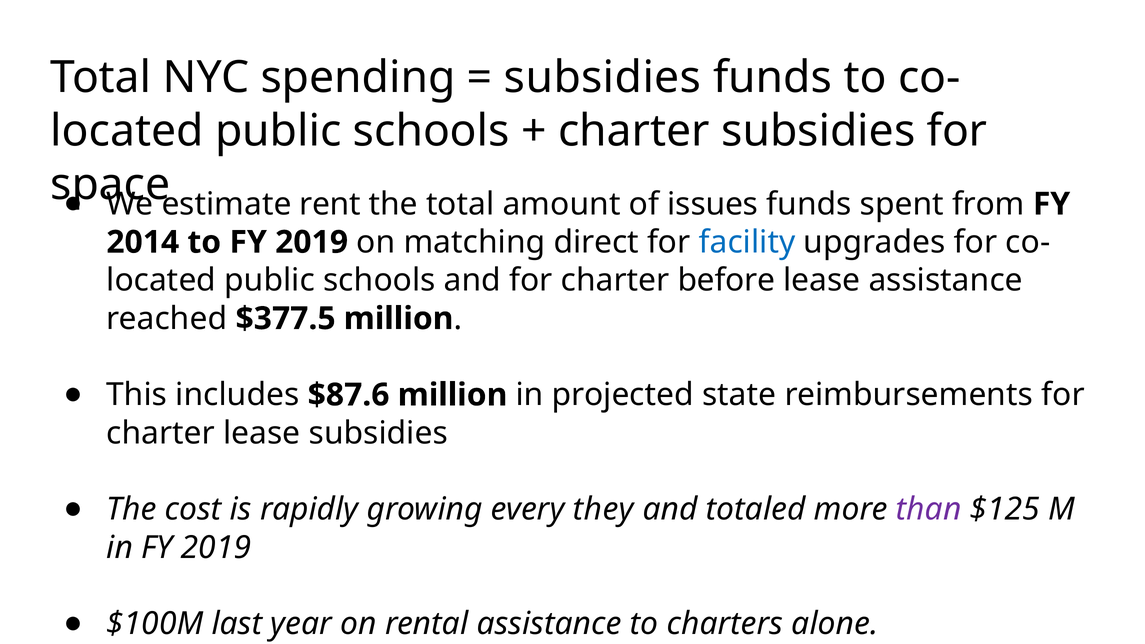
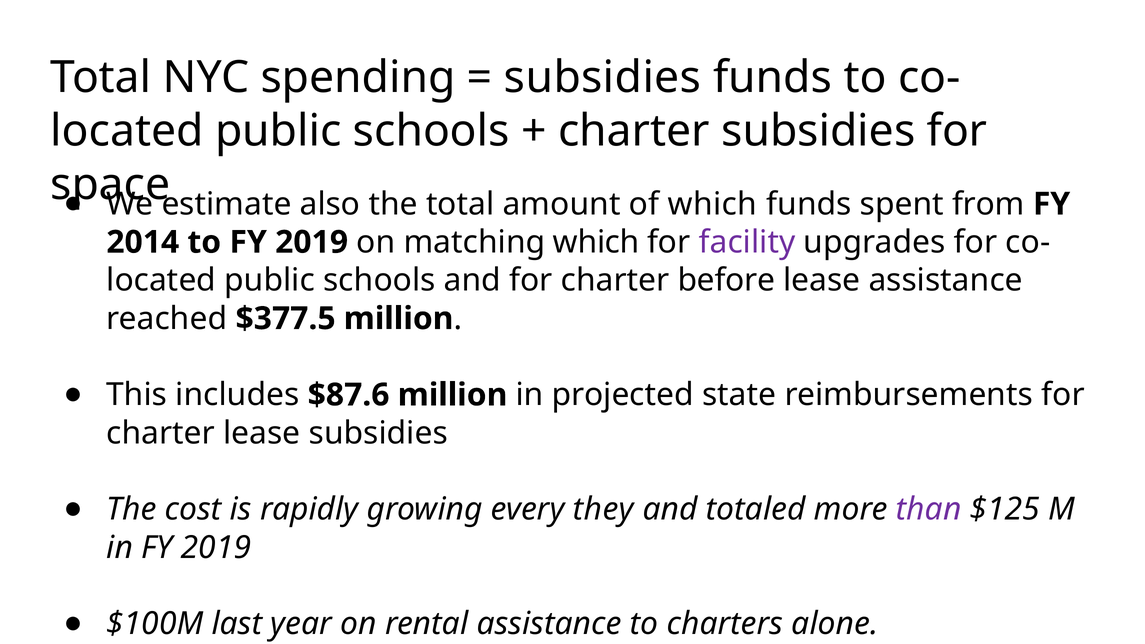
rent: rent -> also
of issues: issues -> which
matching direct: direct -> which
facility colour: blue -> purple
